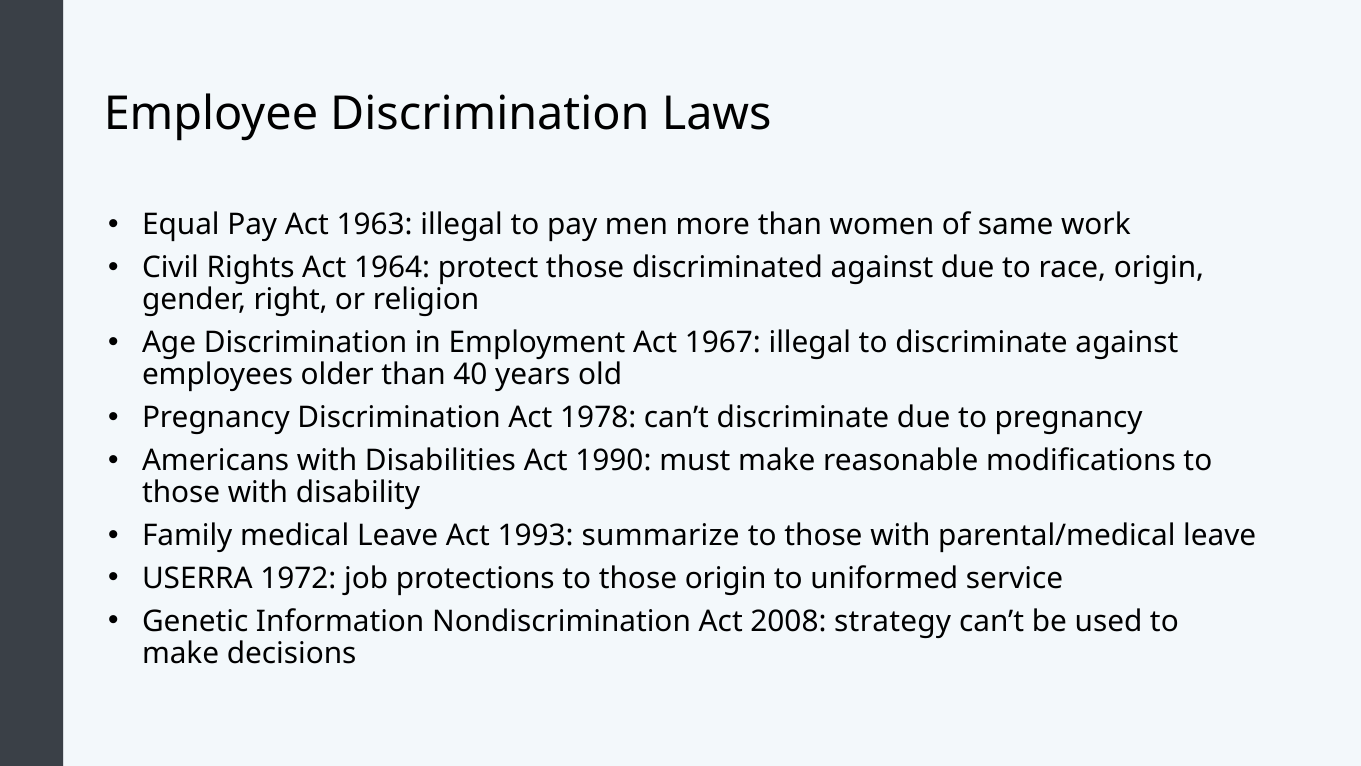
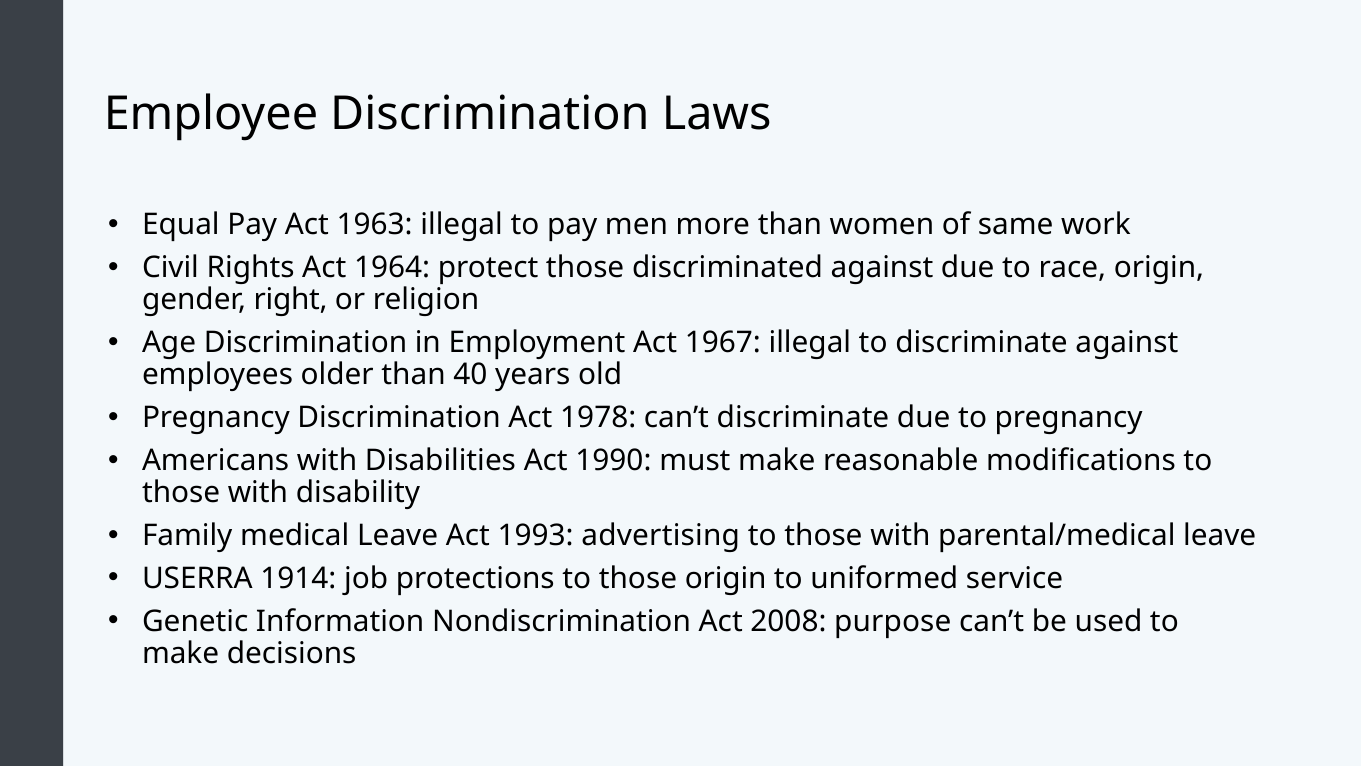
summarize: summarize -> advertising
1972: 1972 -> 1914
strategy: strategy -> purpose
